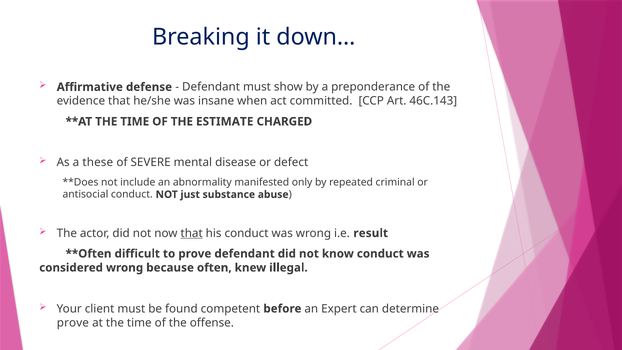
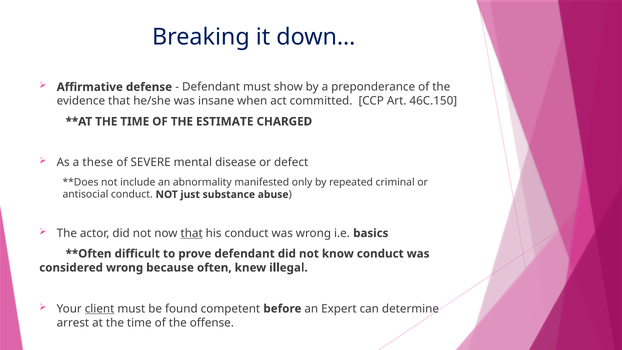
46C.143: 46C.143 -> 46C.150
result: result -> basics
client underline: none -> present
prove at (73, 323): prove -> arrest
